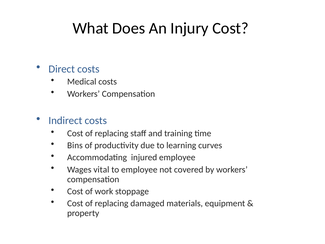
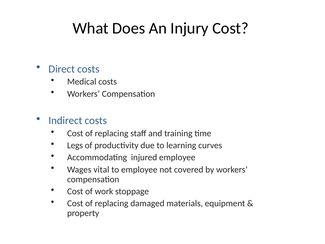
Bins: Bins -> Legs
